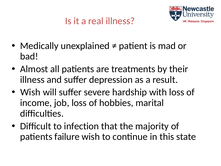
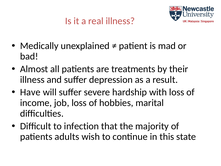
Wish at (30, 92): Wish -> Have
failure: failure -> adults
